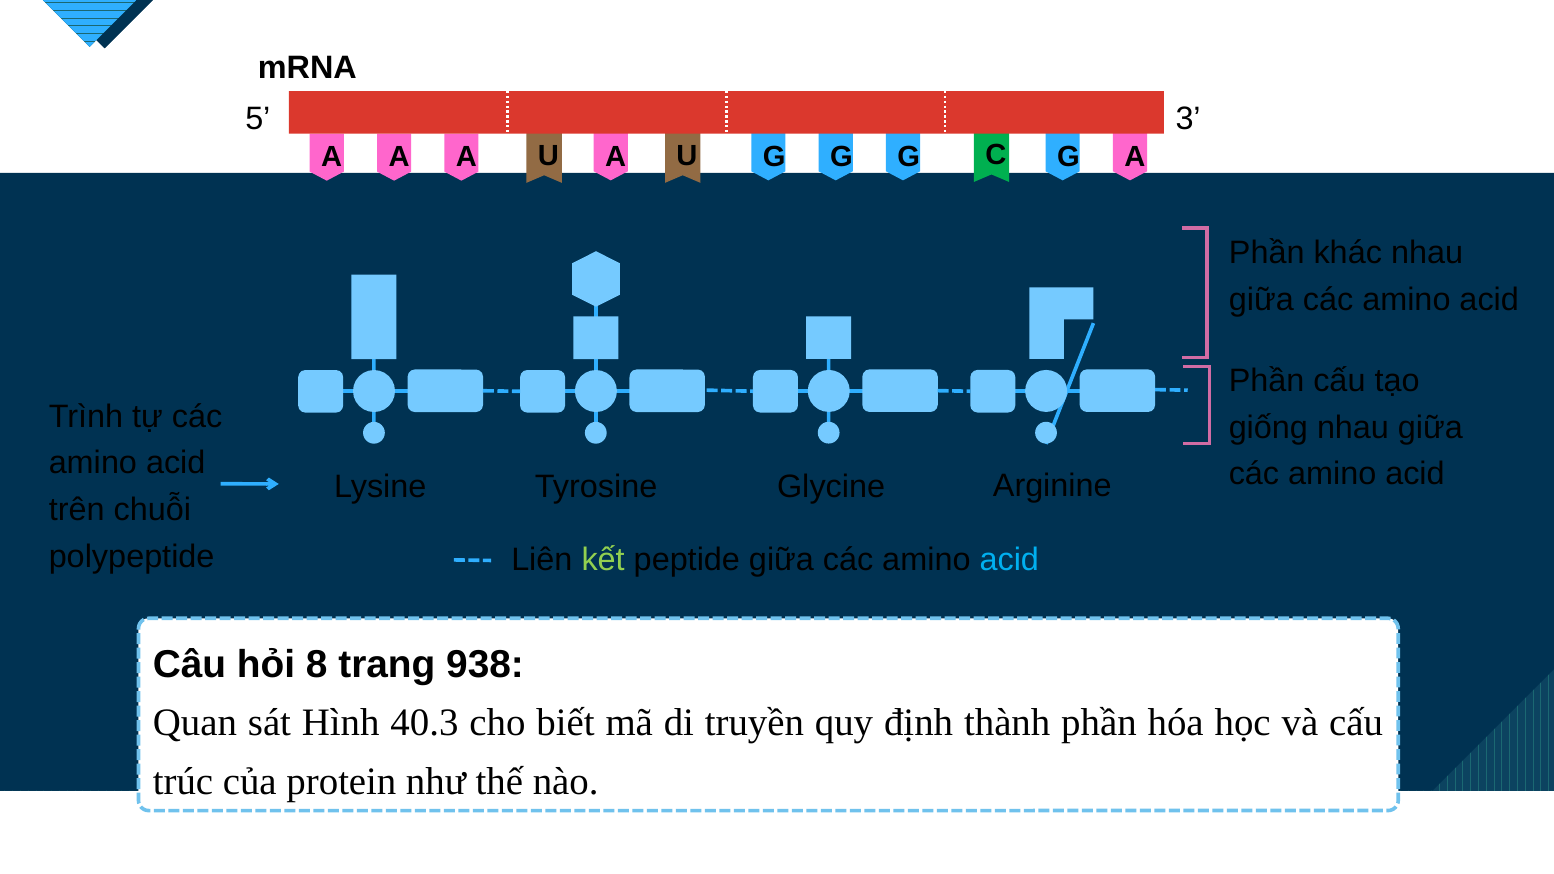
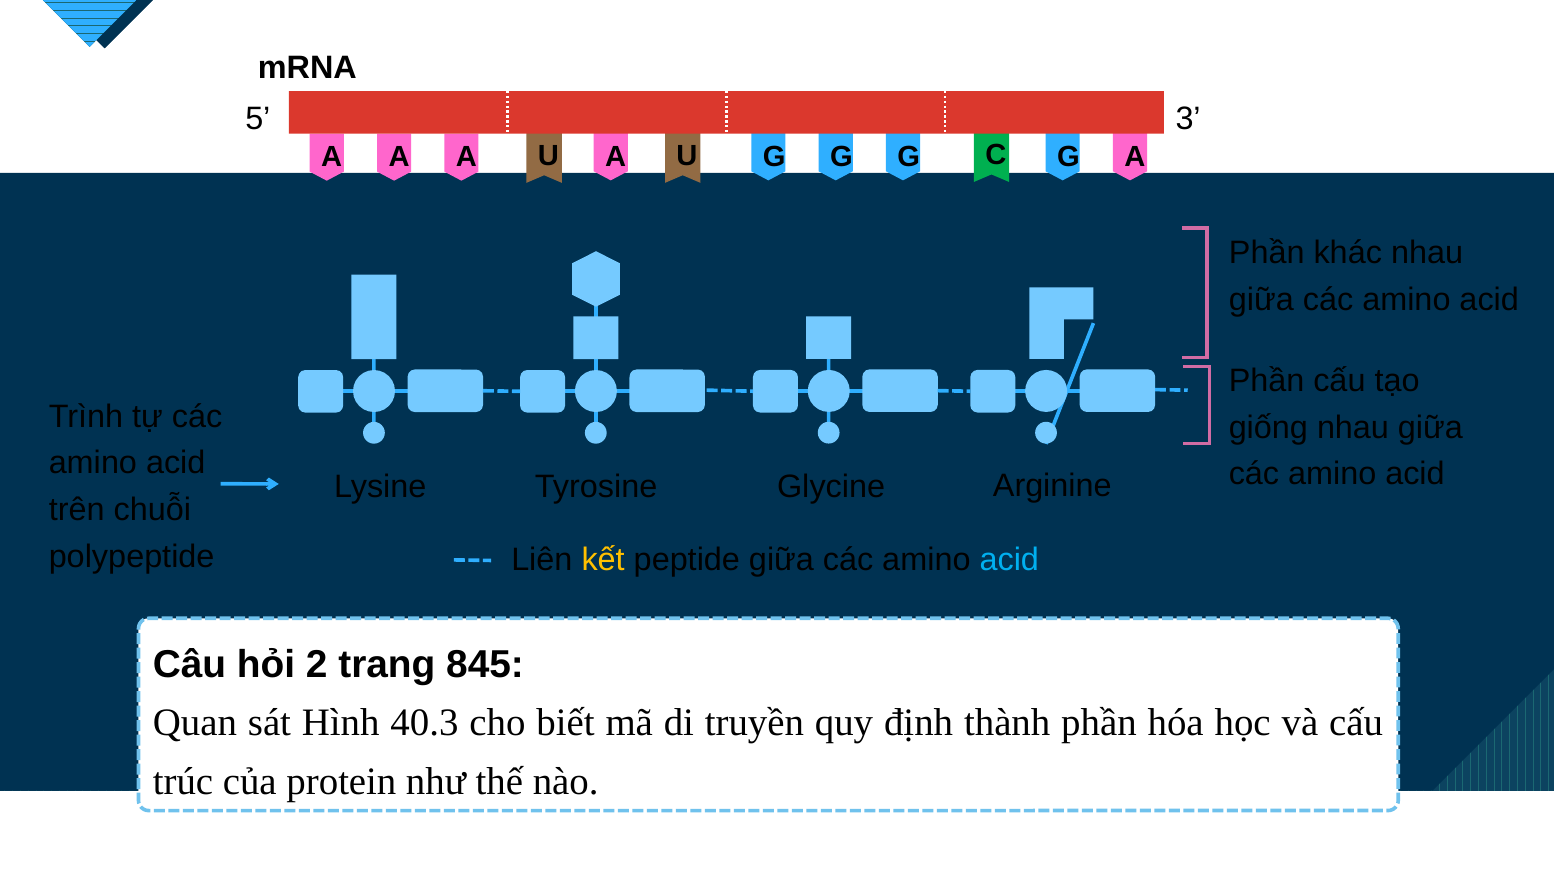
kết colour: light green -> yellow
8: 8 -> 2
938: 938 -> 845
